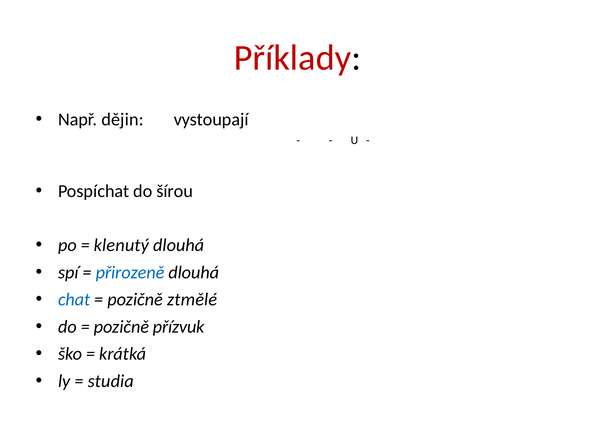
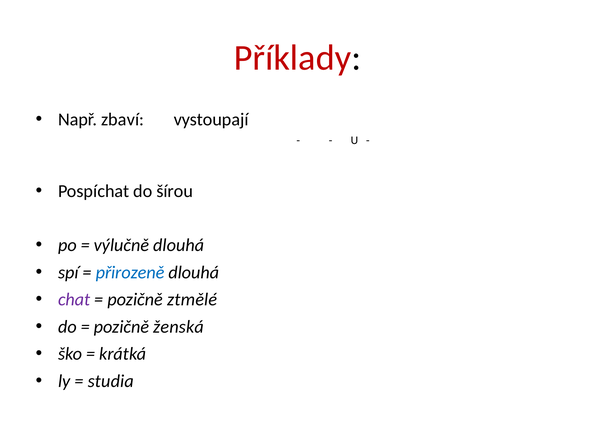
dějin: dějin -> zbaví
klenutý: klenutý -> výlučně
chat colour: blue -> purple
přízvuk: přízvuk -> ženská
